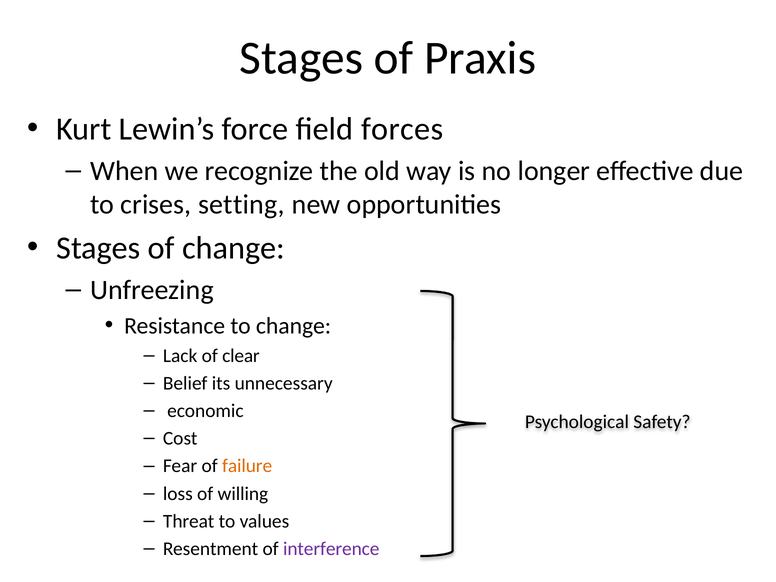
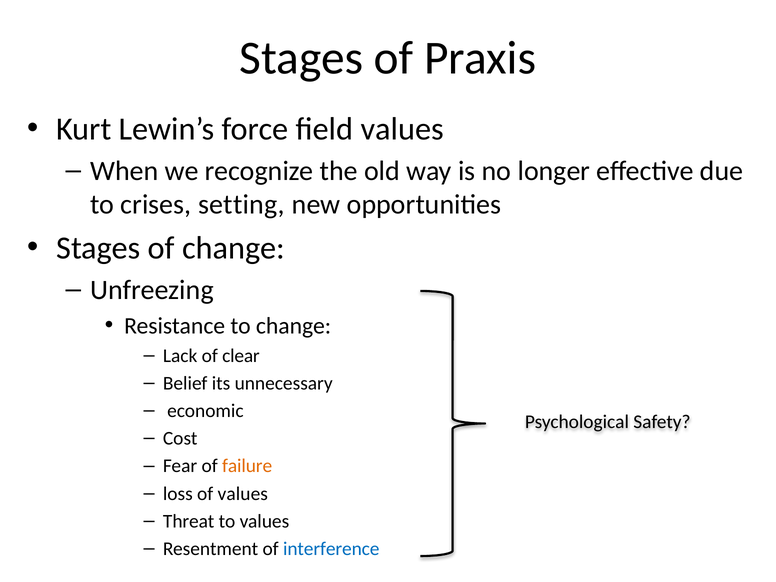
field forces: forces -> values
of willing: willing -> values
interference colour: purple -> blue
